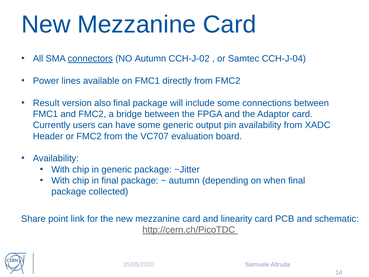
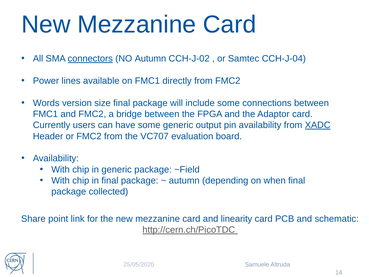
Result: Result -> Words
also: also -> size
XADC underline: none -> present
~Jitter: ~Jitter -> ~Field
